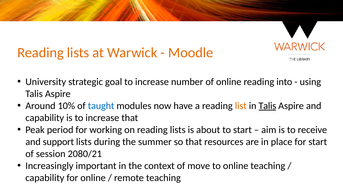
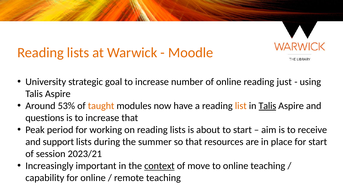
into: into -> just
10%: 10% -> 53%
taught colour: blue -> orange
capability at (45, 118): capability -> questions
2080/21: 2080/21 -> 2023/21
context underline: none -> present
